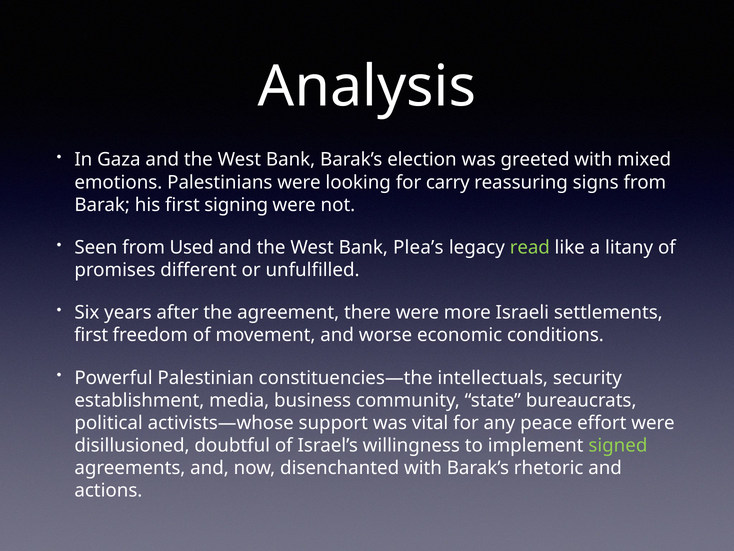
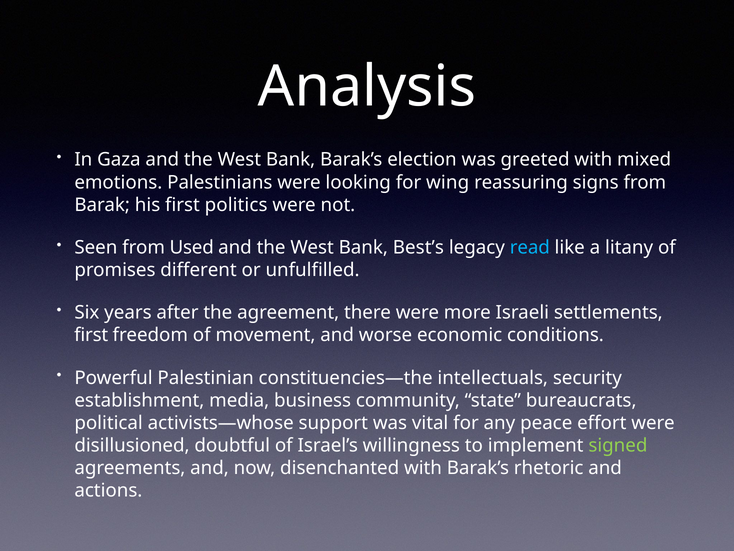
carry: carry -> wing
signing: signing -> politics
Plea’s: Plea’s -> Best’s
read colour: light green -> light blue
